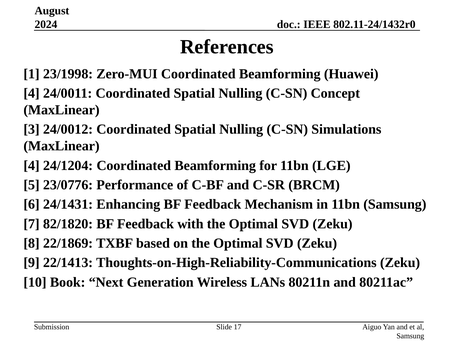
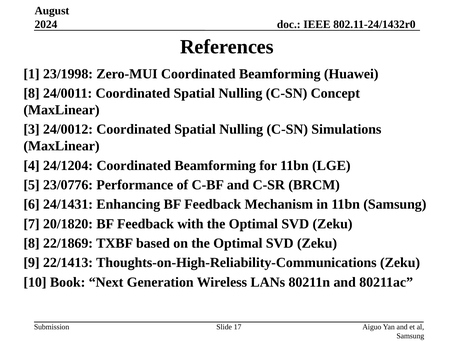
4 at (32, 93): 4 -> 8
82/1820: 82/1820 -> 20/1820
